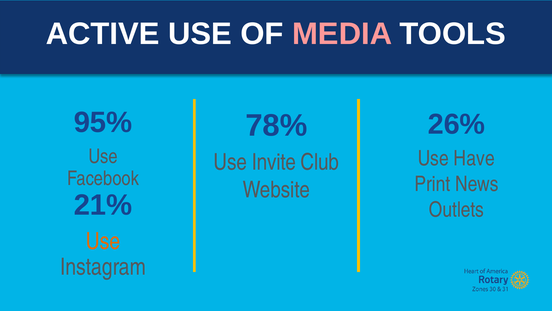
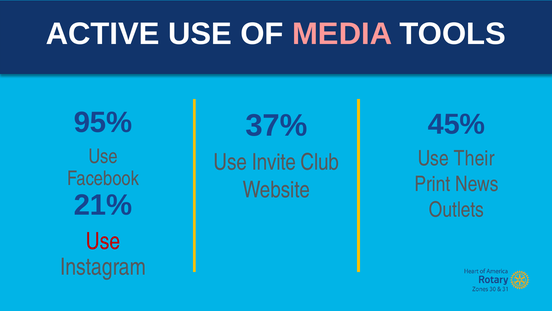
26%: 26% -> 45%
78%: 78% -> 37%
Have: Have -> Their
Use at (103, 241) colour: orange -> red
